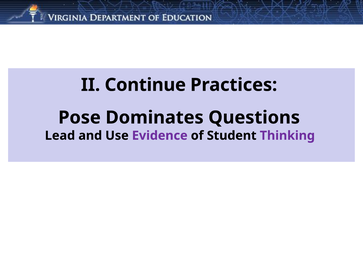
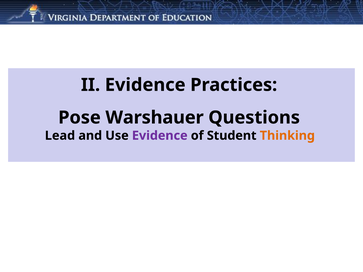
II Continue: Continue -> Evidence
Dominates: Dominates -> Warshauer
Thinking colour: purple -> orange
